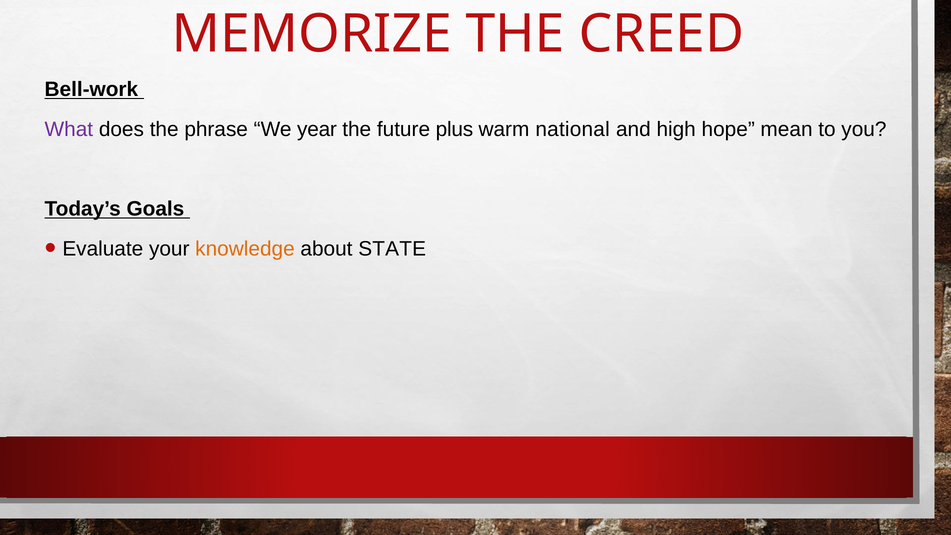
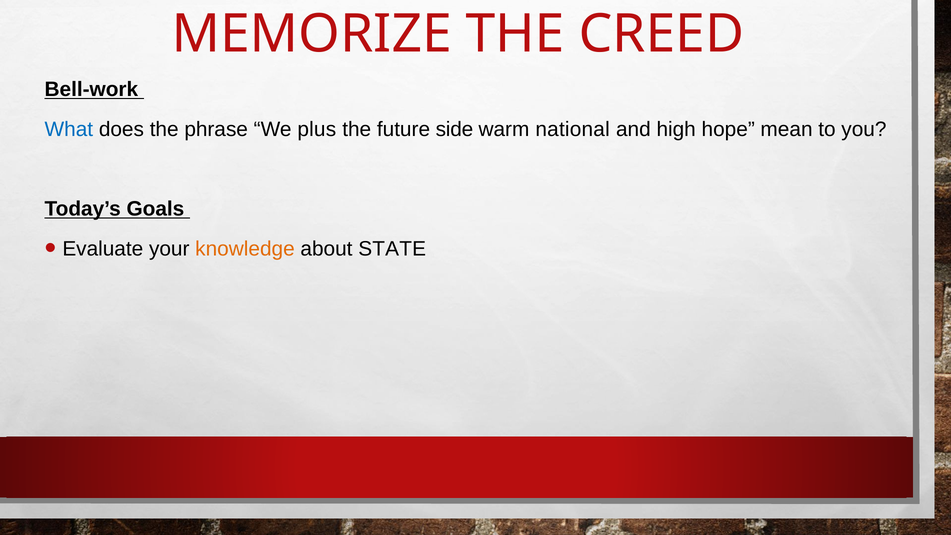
What colour: purple -> blue
year: year -> plus
plus: plus -> side
